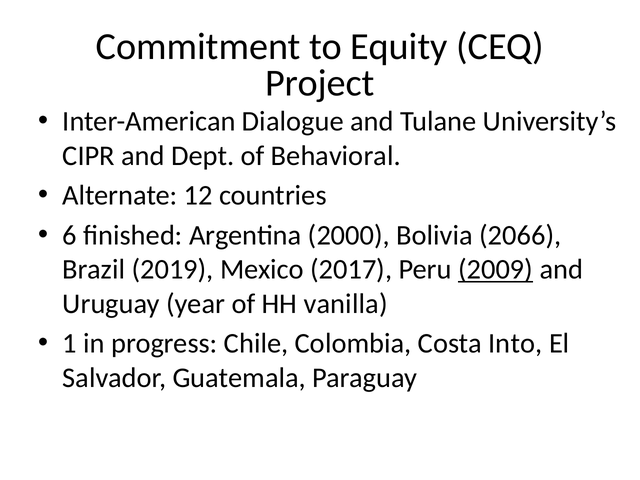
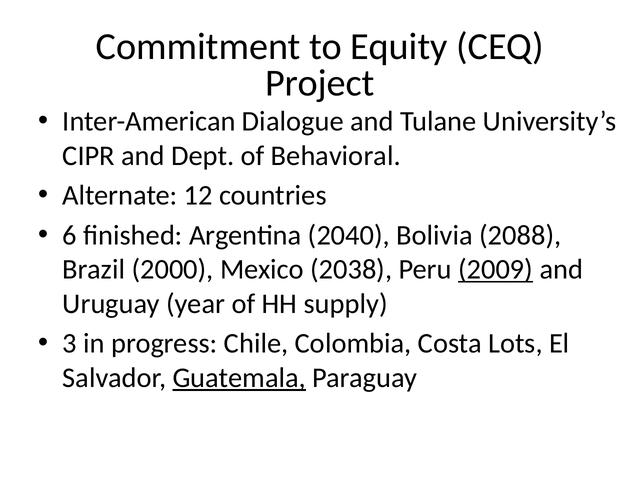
2000: 2000 -> 2040
2066: 2066 -> 2088
2019: 2019 -> 2000
2017: 2017 -> 2038
vanilla: vanilla -> supply
1: 1 -> 3
Into: Into -> Lots
Guatemala underline: none -> present
